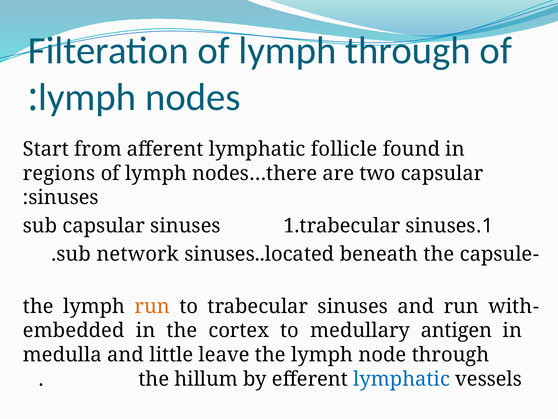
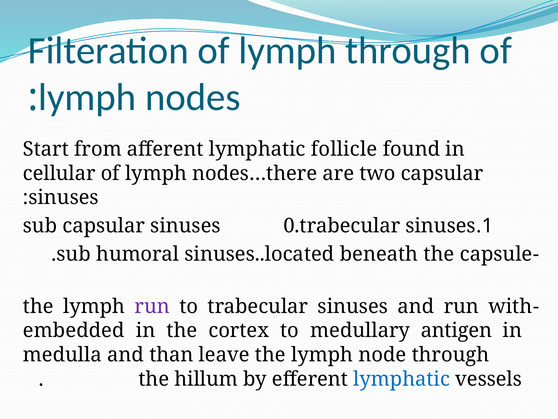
regions: regions -> cellular
1.trabecular: 1.trabecular -> 0.trabecular
network: network -> humoral
run at (152, 306) colour: orange -> purple
little: little -> than
